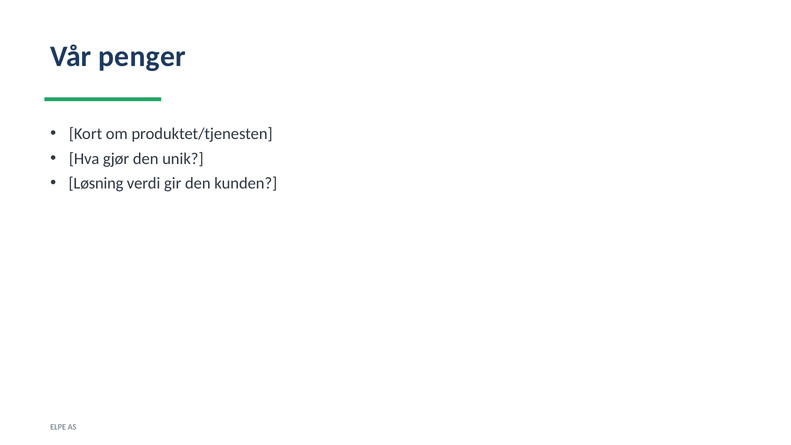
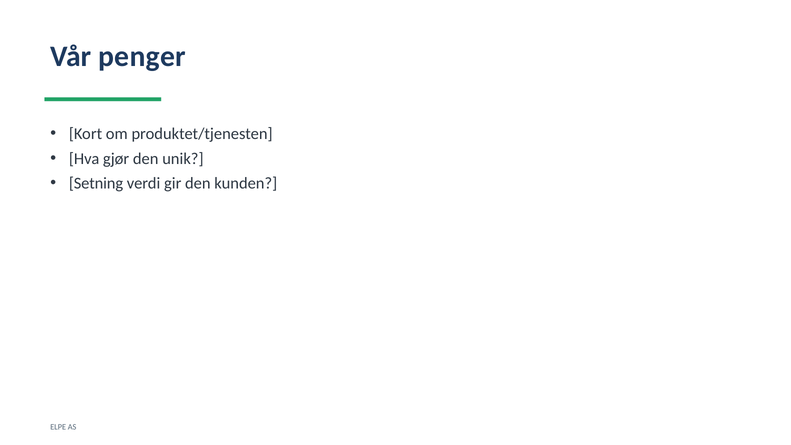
Løsning: Løsning -> Setning
